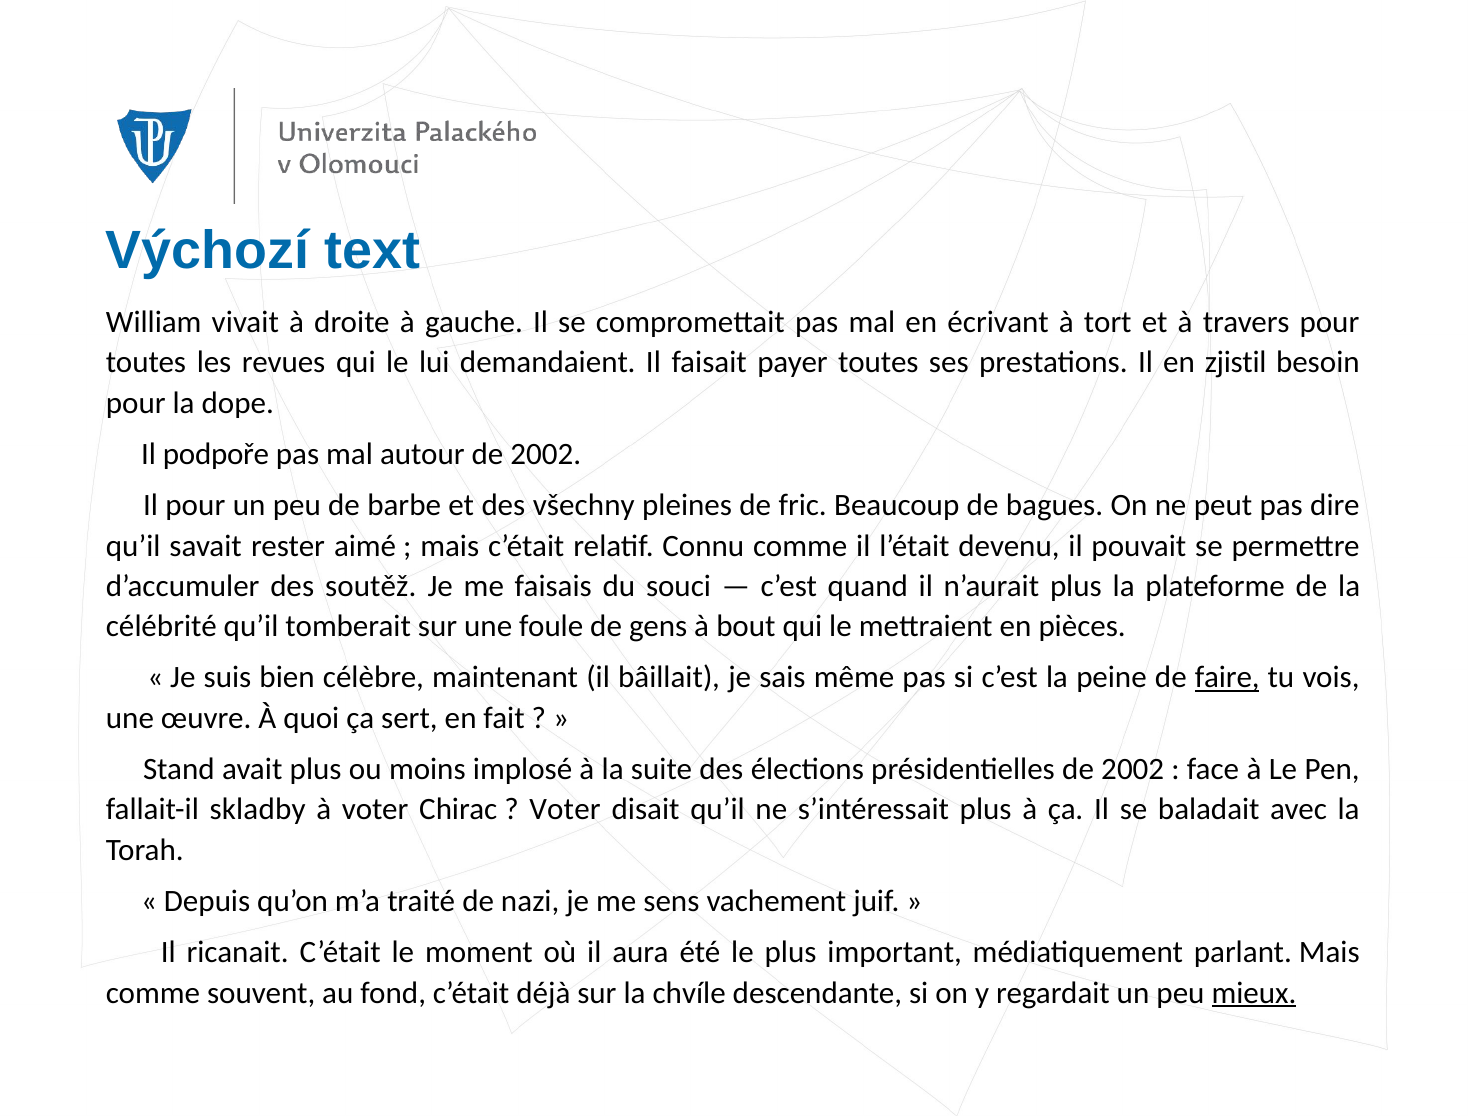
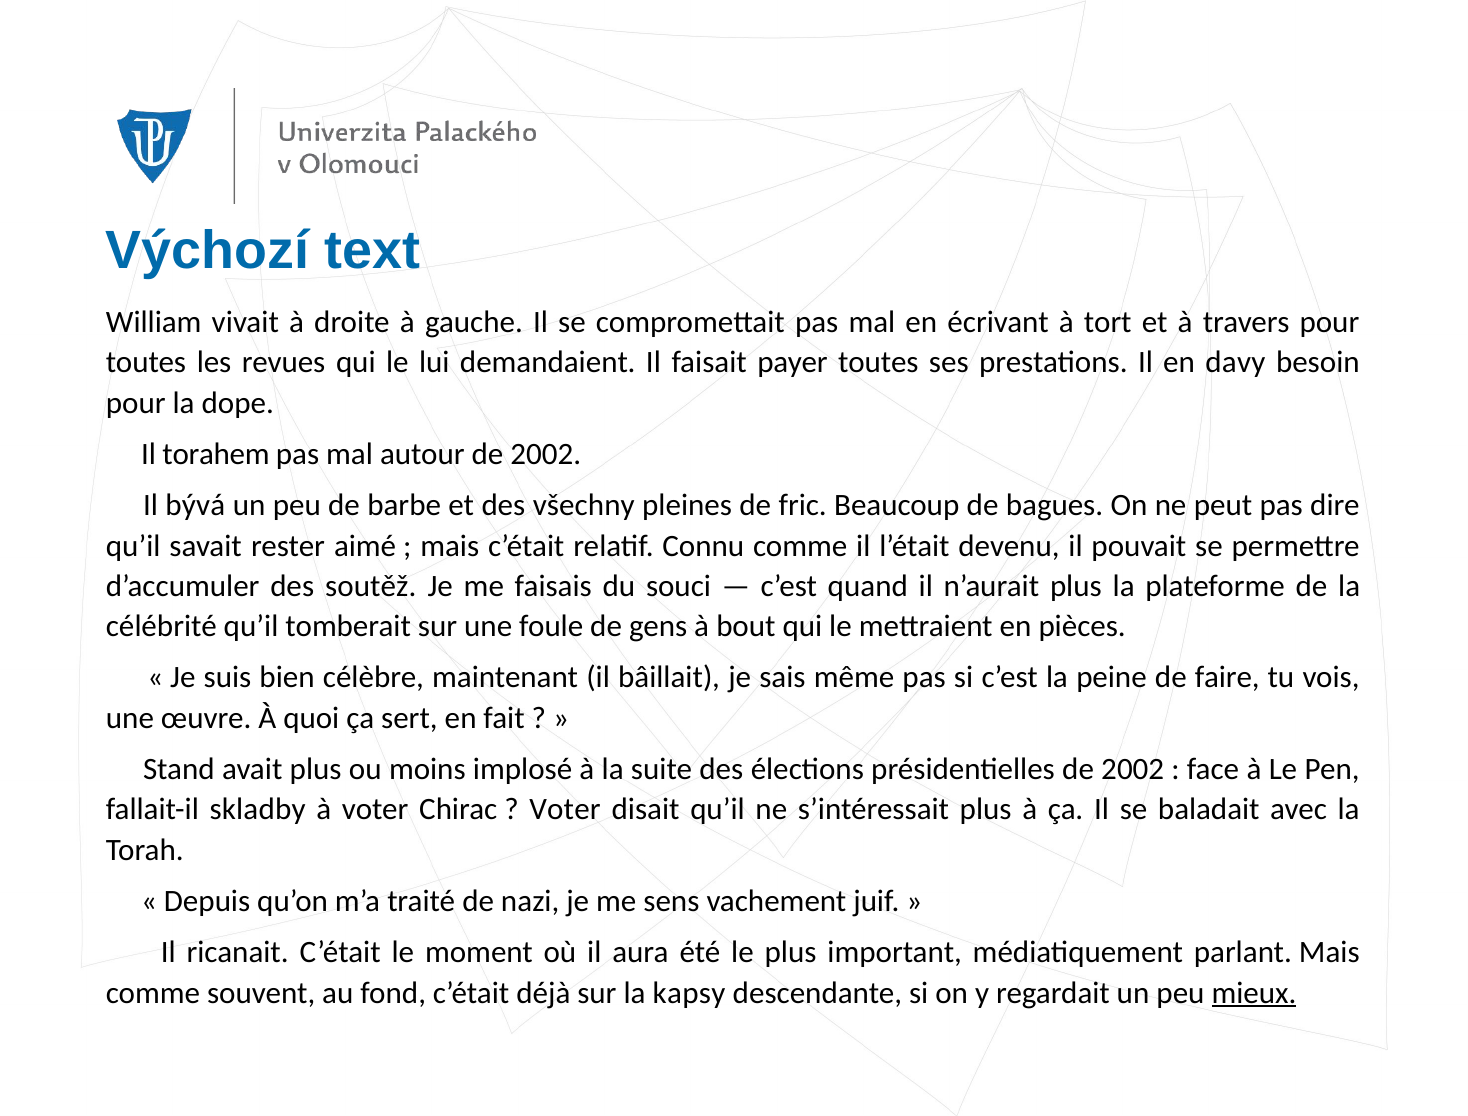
zjistil: zjistil -> davy
podpoře: podpoře -> torahem
Il pour: pour -> bývá
faire underline: present -> none
chvíle: chvíle -> kapsy
